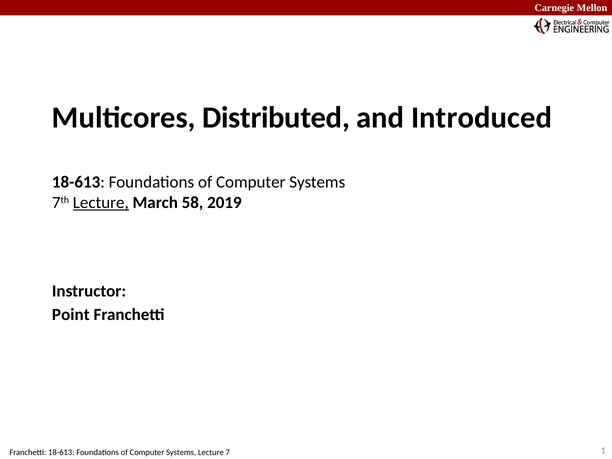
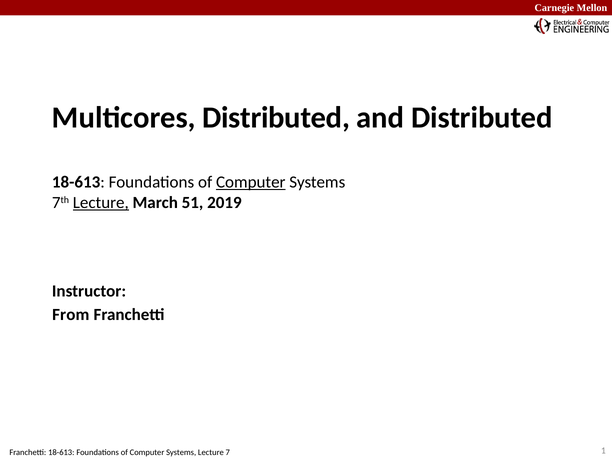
and Introduced: Introduced -> Distributed
Computer at (251, 182) underline: none -> present
58: 58 -> 51
Point: Point -> From
